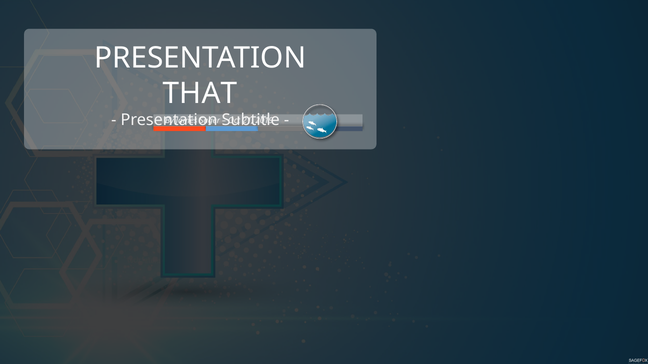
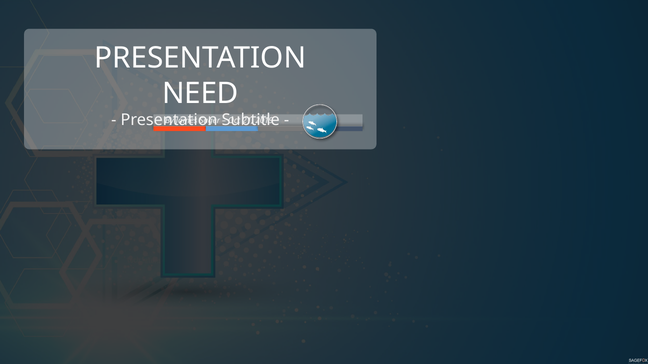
THAT: THAT -> NEED
